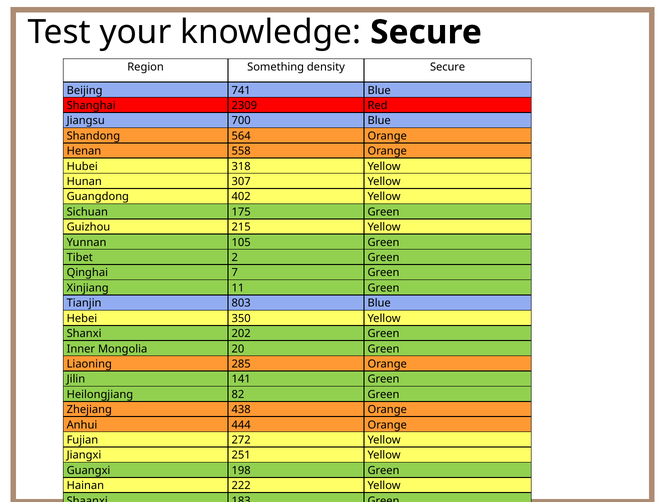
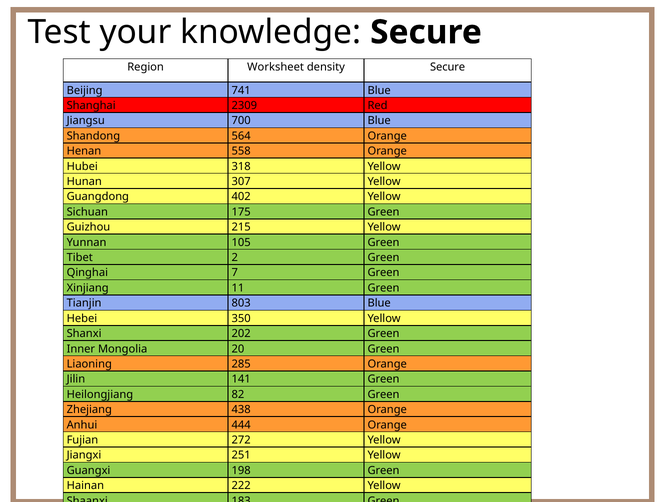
Something: Something -> Worksheet
